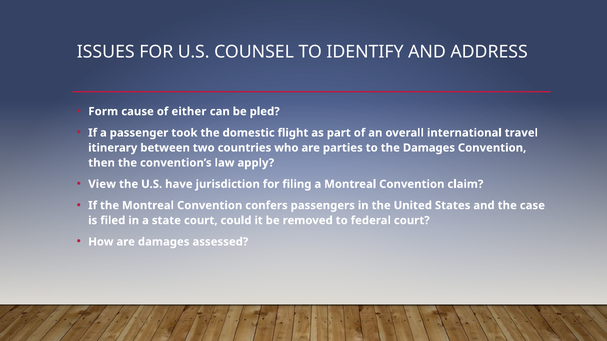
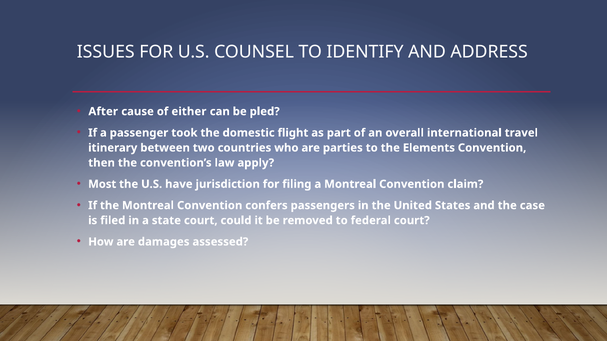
Form: Form -> After
the Damages: Damages -> Elements
View: View -> Most
